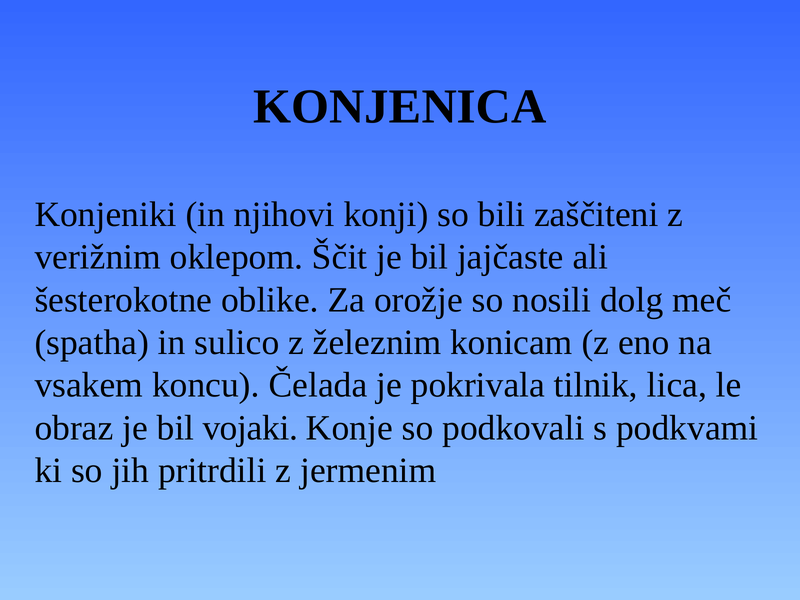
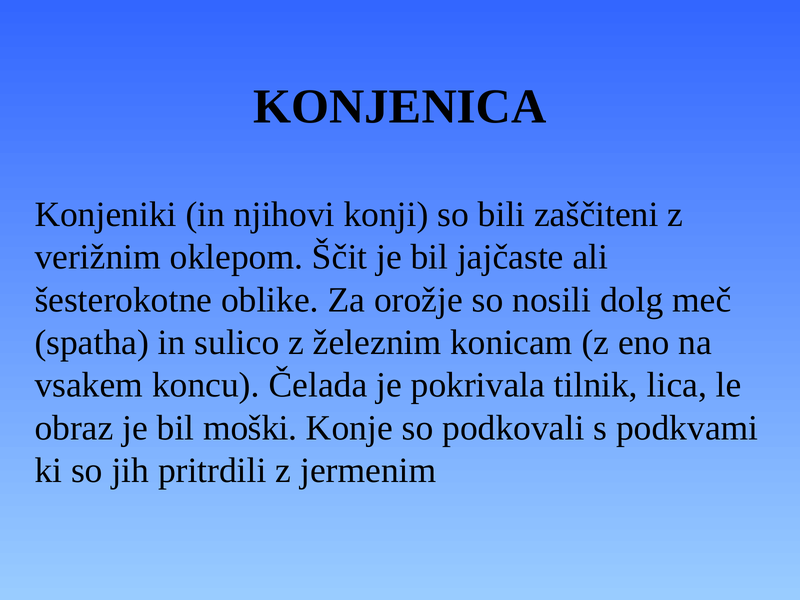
vojaki: vojaki -> moški
